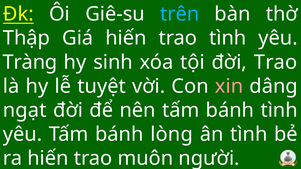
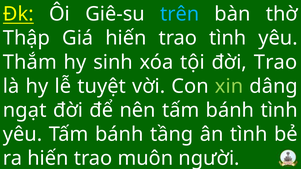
Tràng: Tràng -> Thắm
xin colour: pink -> light green
lòng: lòng -> tầng
